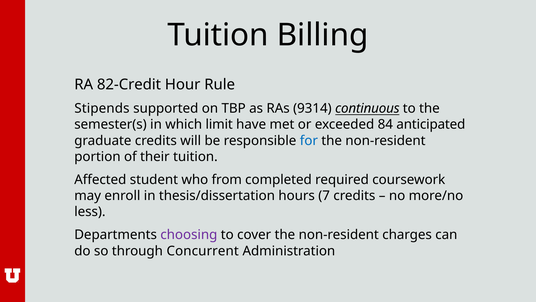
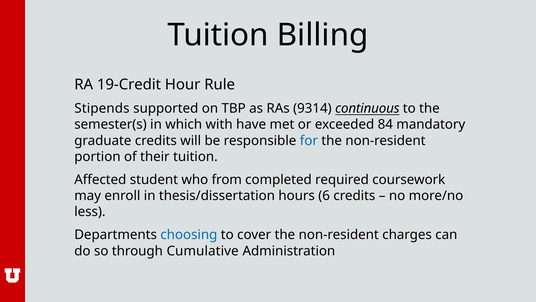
82-Credit: 82-Credit -> 19-Credit
limit: limit -> with
anticipated: anticipated -> mandatory
7: 7 -> 6
choosing colour: purple -> blue
Concurrent: Concurrent -> Cumulative
